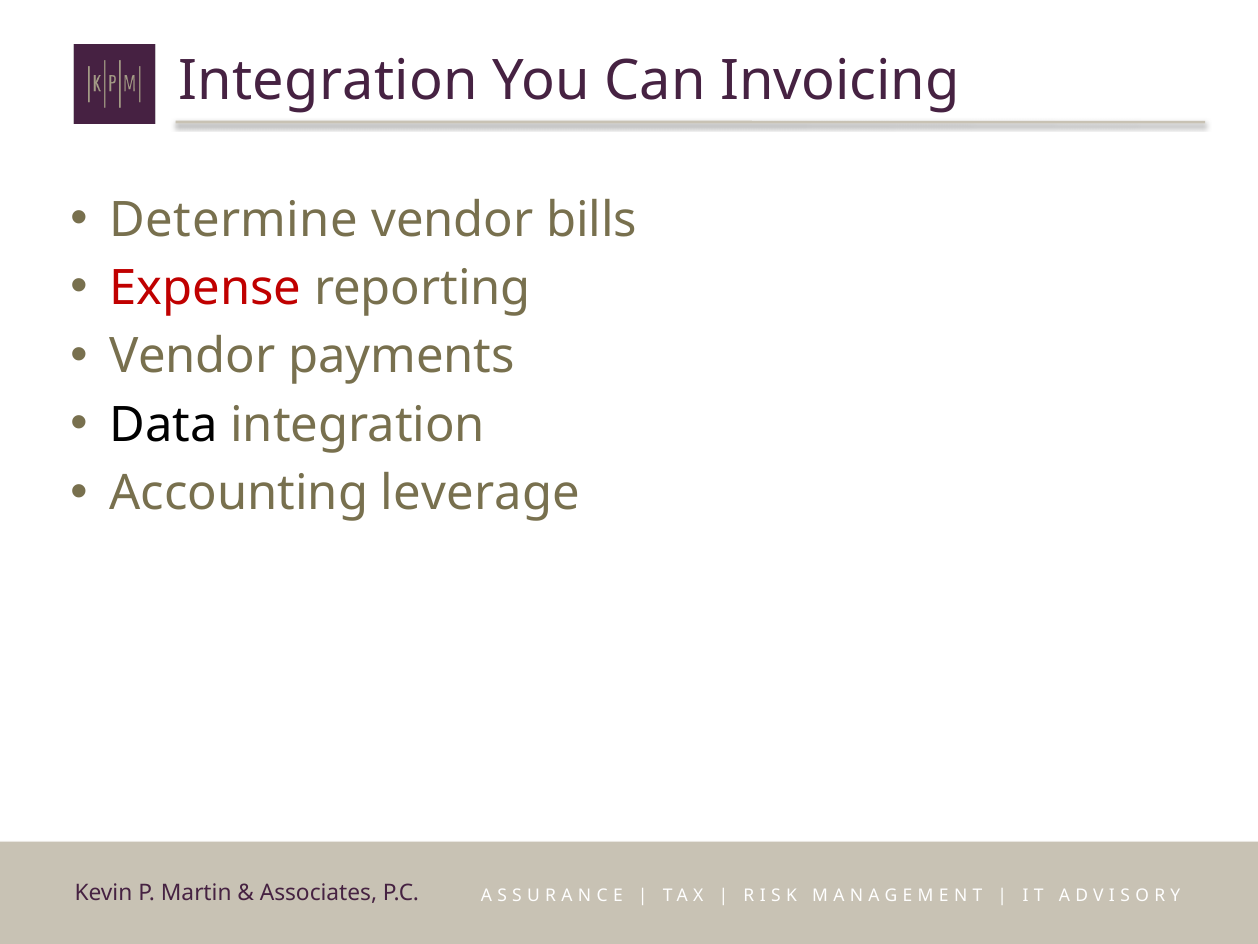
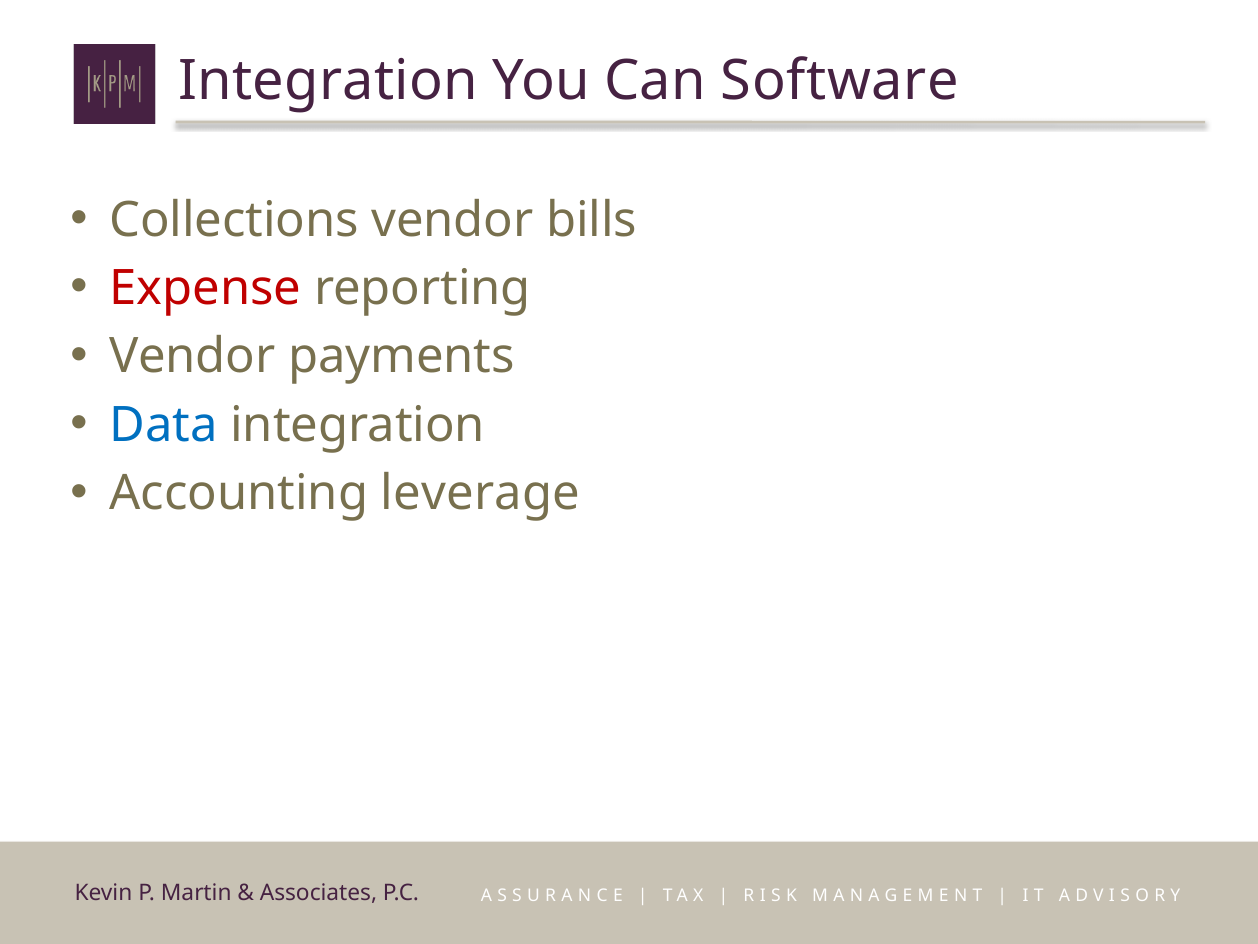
Invoicing: Invoicing -> Software
Determine: Determine -> Collections
Data colour: black -> blue
